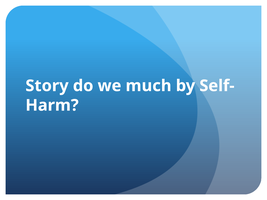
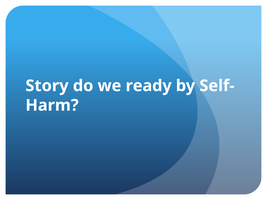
much: much -> ready
